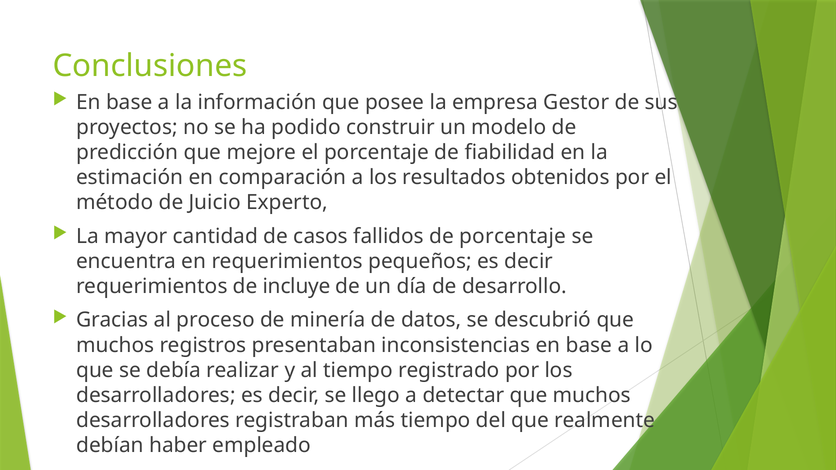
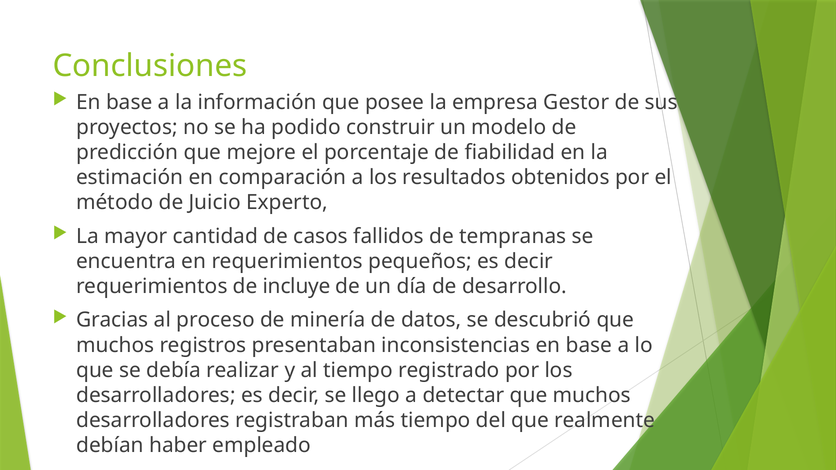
de porcentaje: porcentaje -> tempranas
